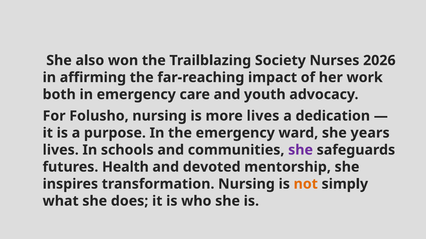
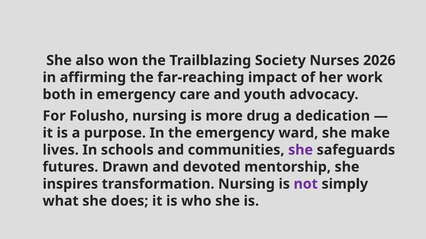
more lives: lives -> drug
years: years -> make
Health: Health -> Drawn
not colour: orange -> purple
